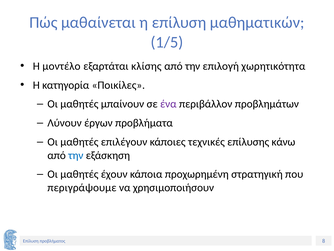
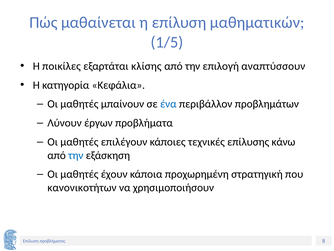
μοντέλο: μοντέλο -> ποικίλες
χωρητικότητα: χωρητικότητα -> αναπτύσσουν
Ποικίλες: Ποικίλες -> Κεφάλια
ένα colour: purple -> blue
περιγράψουμε: περιγράψουμε -> κανονικοτήτων
